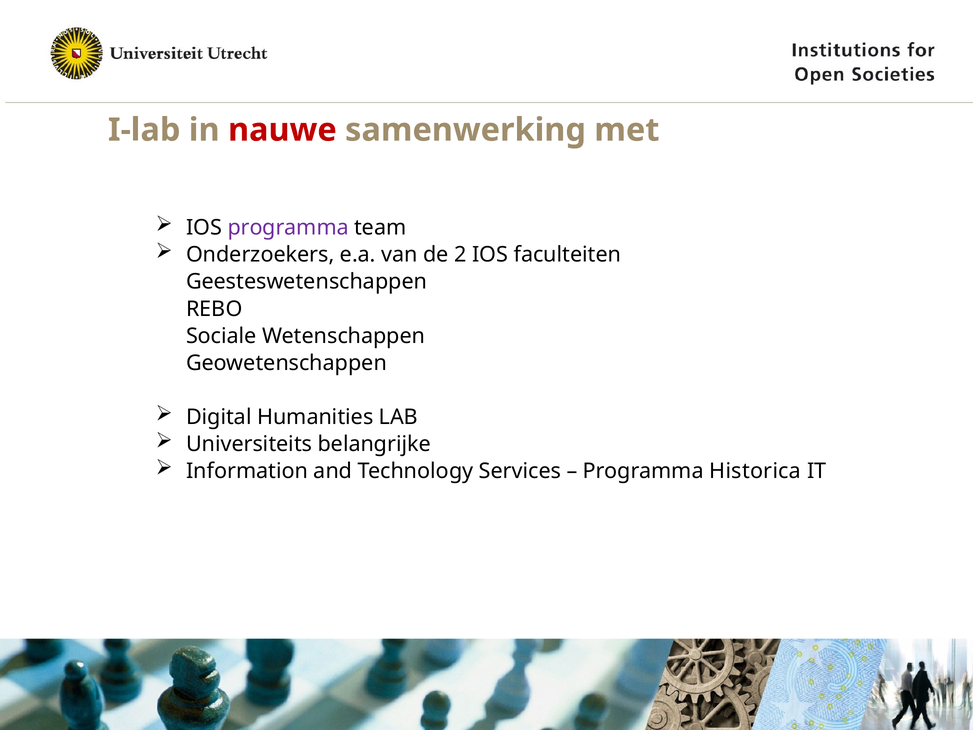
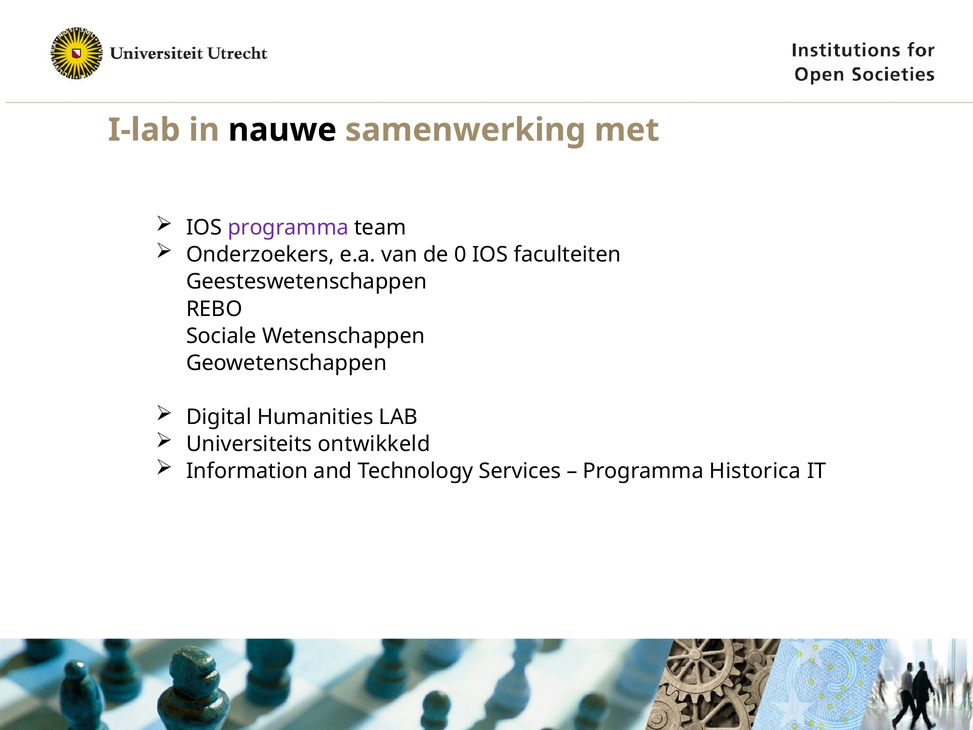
nauwe colour: red -> black
2: 2 -> 0
belangrijke: belangrijke -> ontwikkeld
